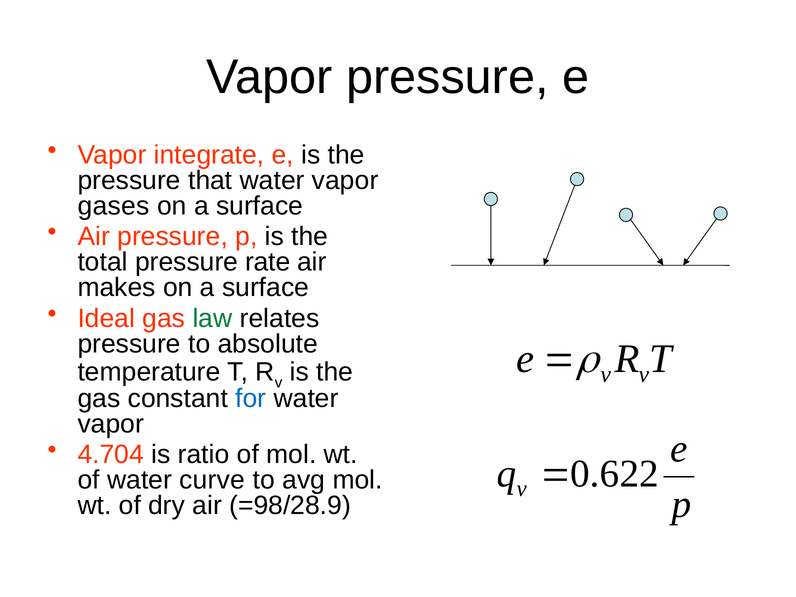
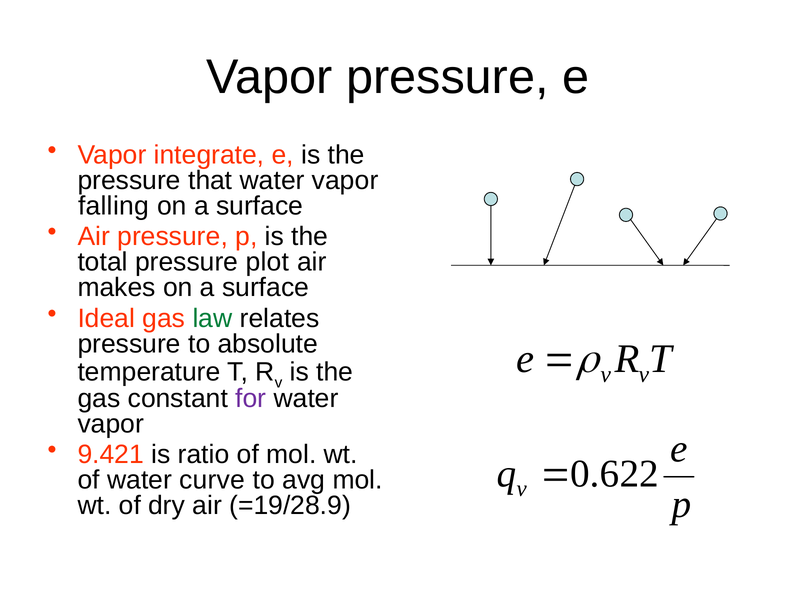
gases: gases -> falling
rate: rate -> plot
for colour: blue -> purple
4.704: 4.704 -> 9.421
=98/28.9: =98/28.9 -> =19/28.9
